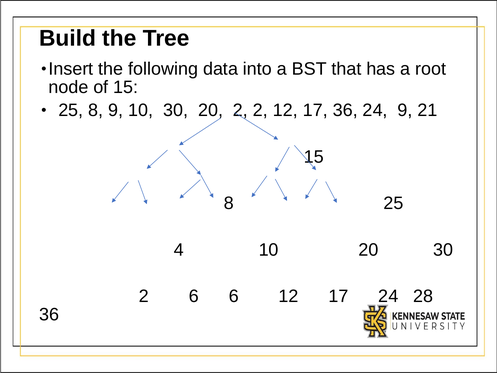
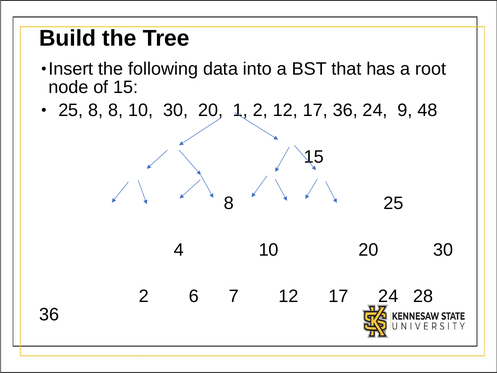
8 9: 9 -> 8
20 2: 2 -> 1
21: 21 -> 48
6 6: 6 -> 7
